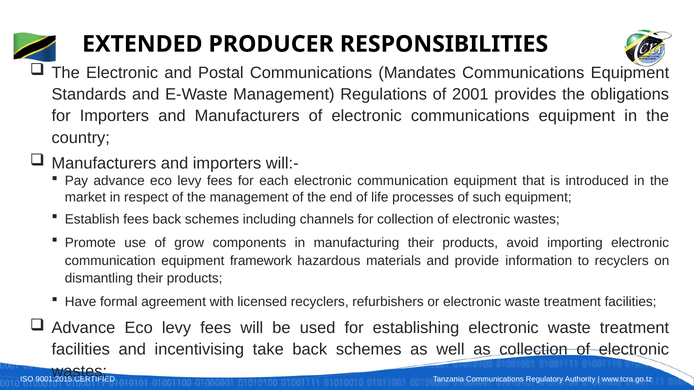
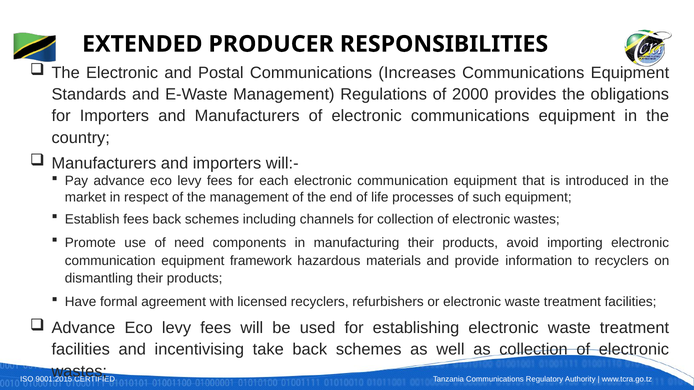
Mandates: Mandates -> Increases
2001: 2001 -> 2000
grow: grow -> need
